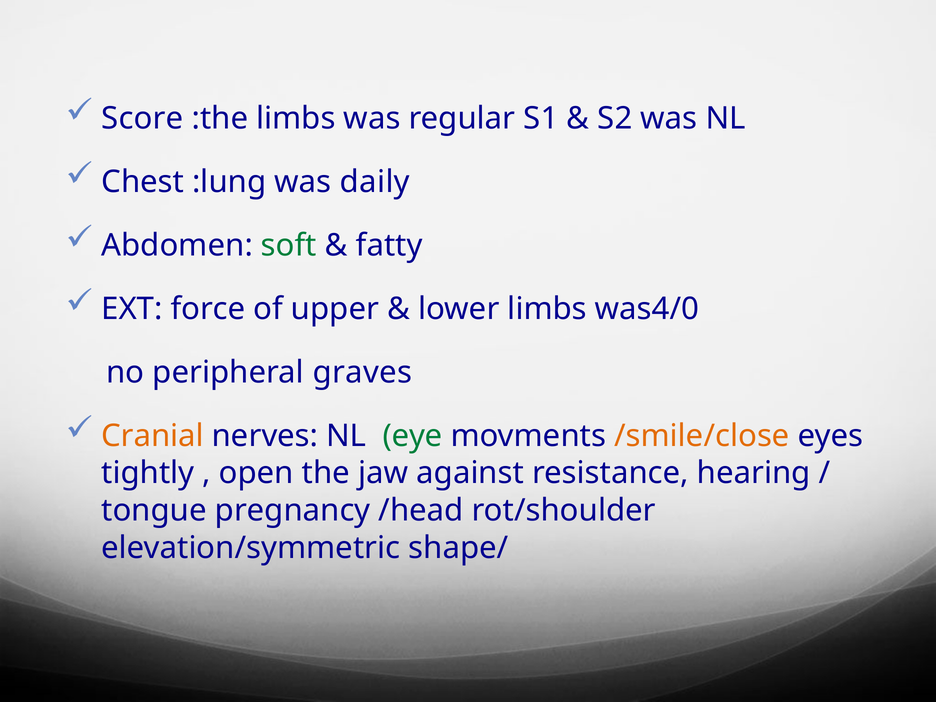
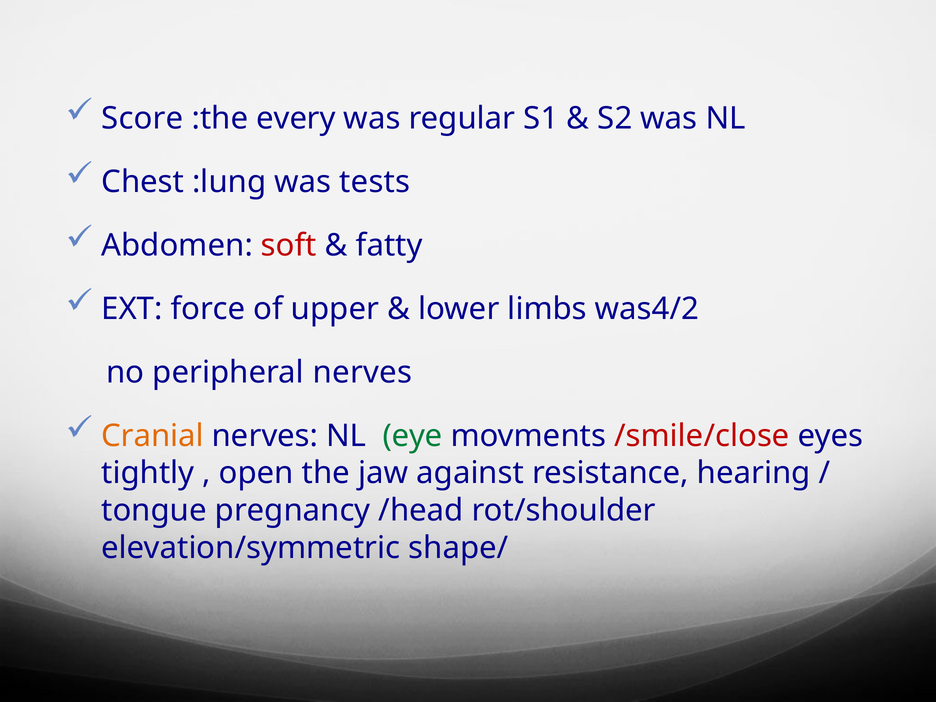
:the limbs: limbs -> every
daily: daily -> tests
soft colour: green -> red
was4/0: was4/0 -> was4/2
peripheral graves: graves -> nerves
/smile/close colour: orange -> red
